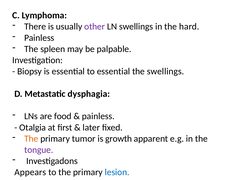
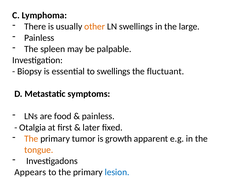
other colour: purple -> orange
hard: hard -> large
to essential: essential -> swellings
the swellings: swellings -> fluctuant
dysphagia: dysphagia -> symptoms
tongue colour: purple -> orange
